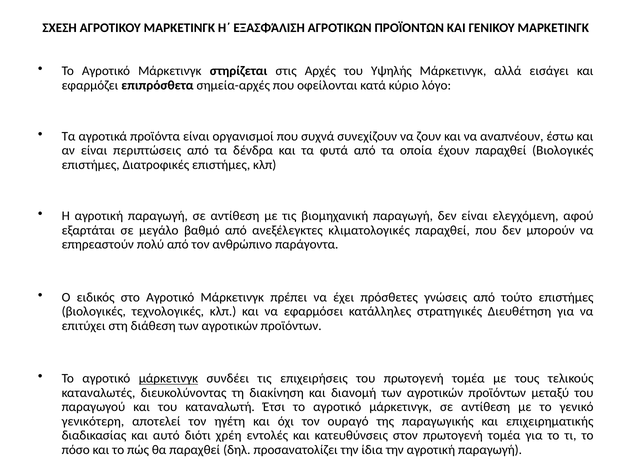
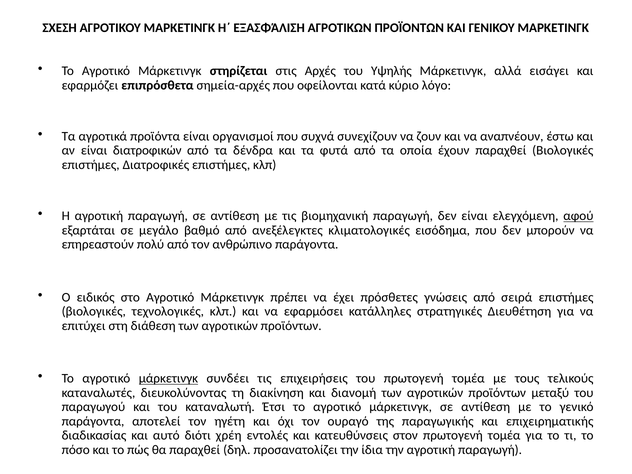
περιπτώσεις: περιπτώσεις -> διατροφικών
αφού underline: none -> present
κλιματολογικές παραχθεί: παραχθεί -> εισόδημα
τούτο: τούτο -> σειρά
γενικότερη at (93, 421): γενικότερη -> παράγοντα
